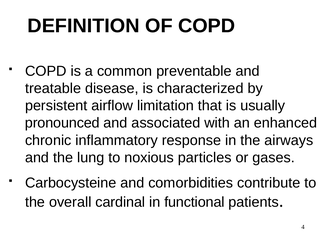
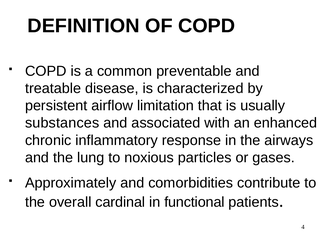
pronounced: pronounced -> substances
Carbocysteine: Carbocysteine -> Approximately
